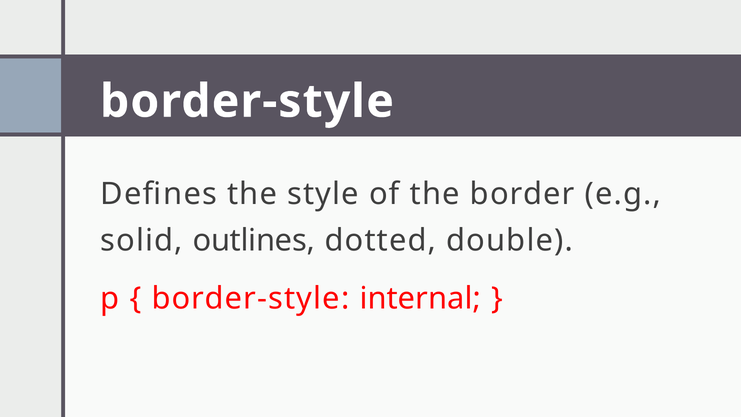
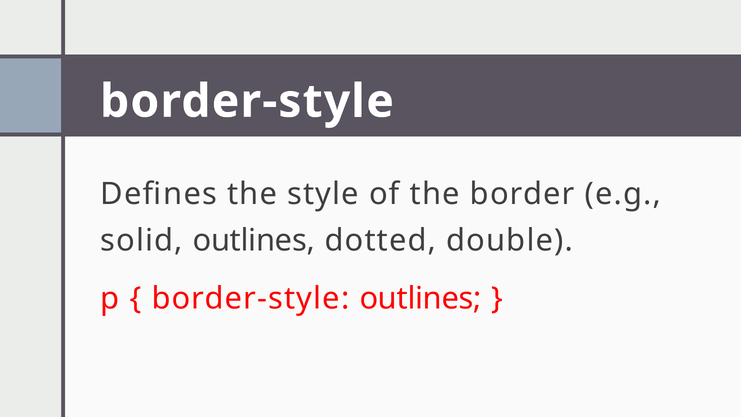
border-style internal: internal -> outlines
